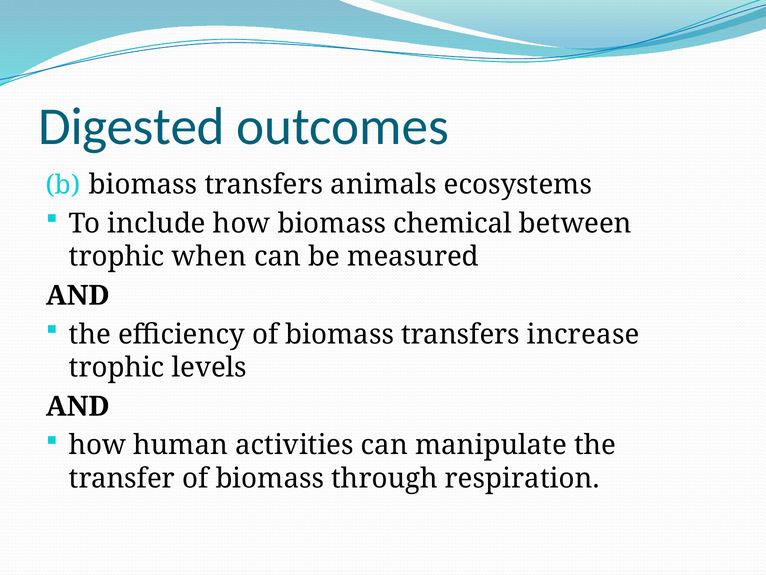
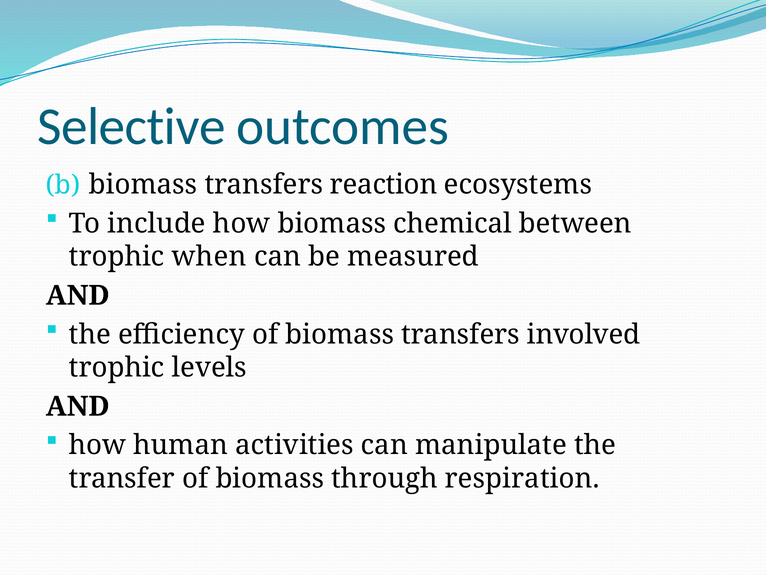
Digested: Digested -> Selective
animals: animals -> reaction
increase: increase -> involved
